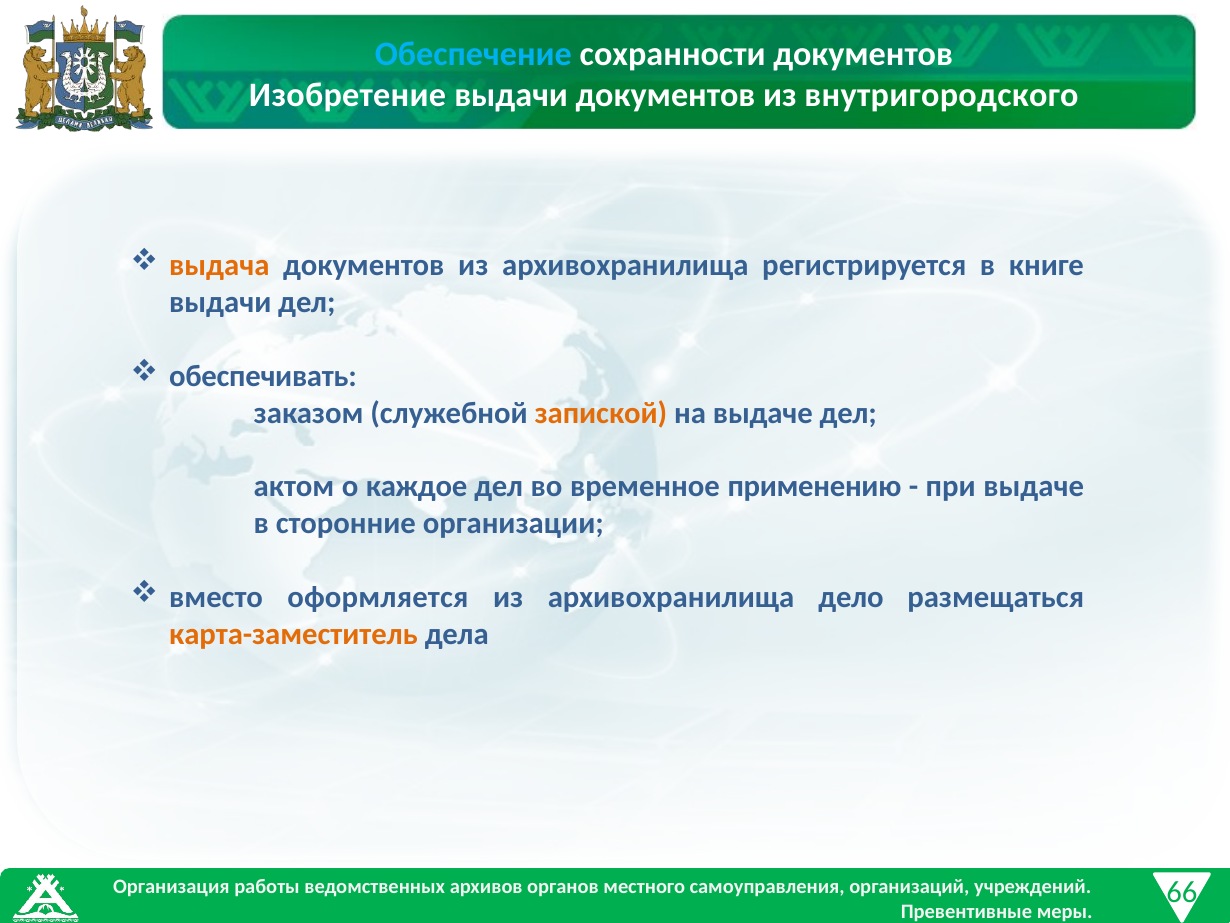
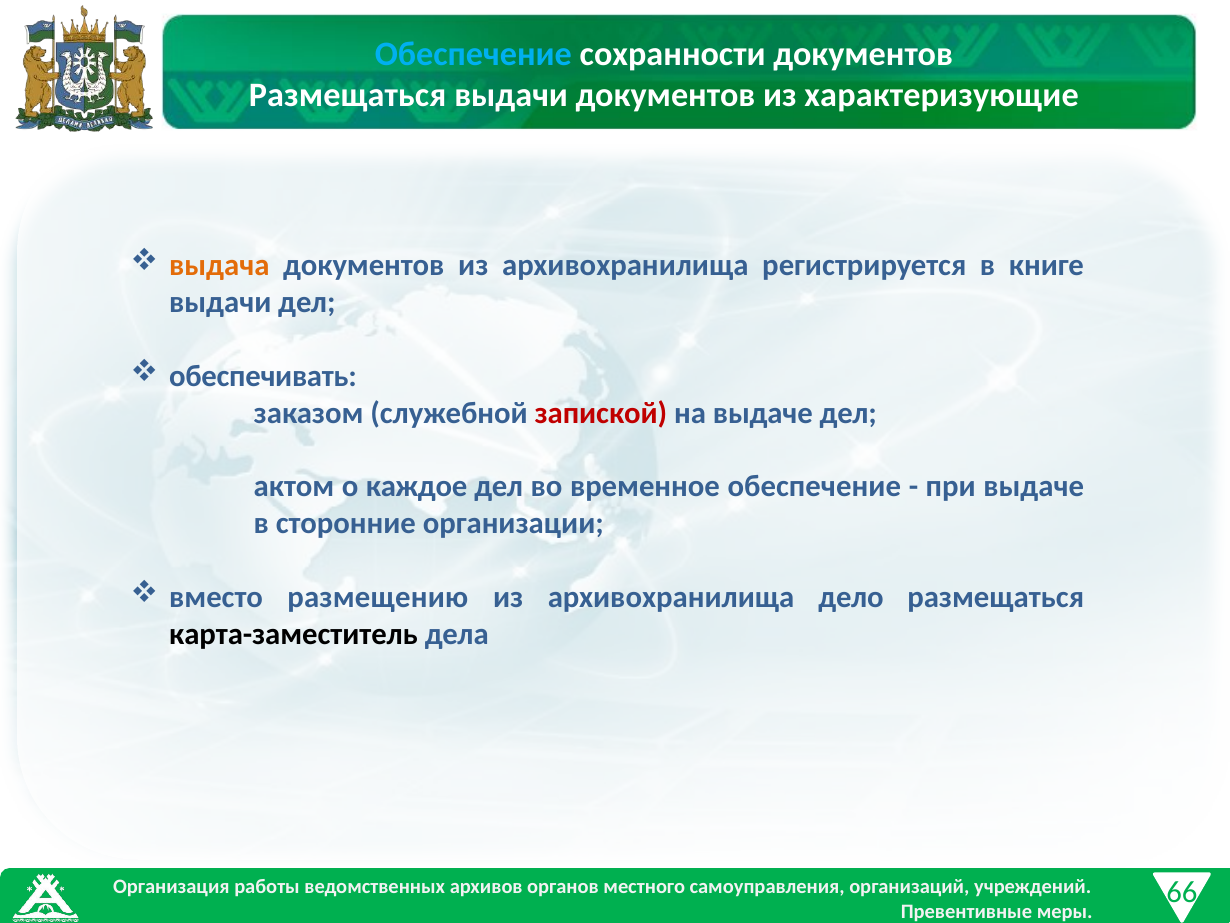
Изобретение at (348, 95): Изобретение -> Размещаться
внутригородского: внутригородского -> характеризующие
запиской colour: orange -> red
временное применению: применению -> обеспечение
оформляется: оформляется -> размещению
карта-заместитель colour: orange -> black
